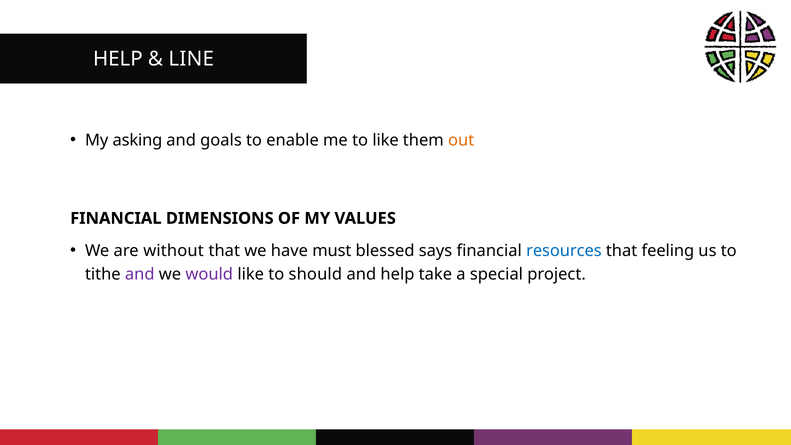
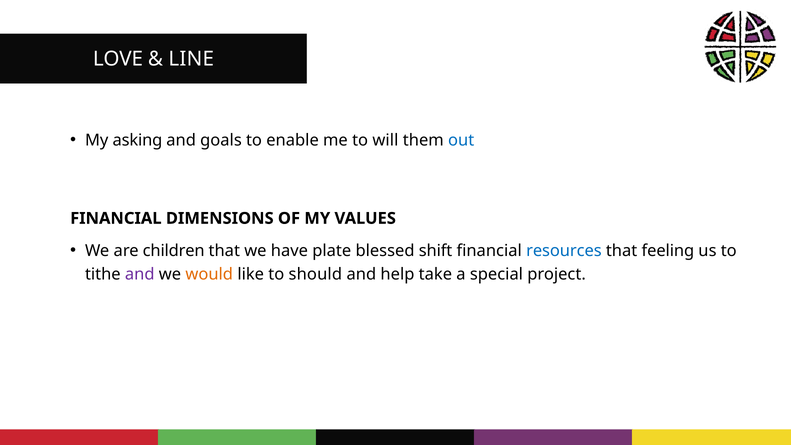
HELP at (118, 59): HELP -> LOVE
to like: like -> will
out colour: orange -> blue
without: without -> children
must: must -> plate
says: says -> shift
would colour: purple -> orange
